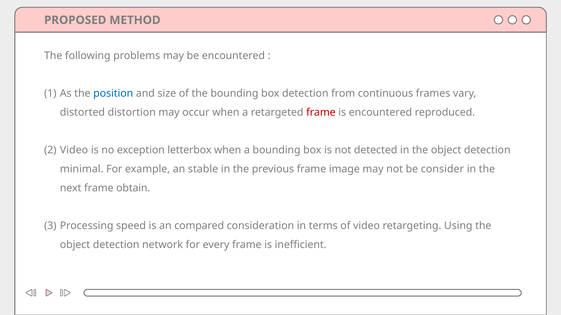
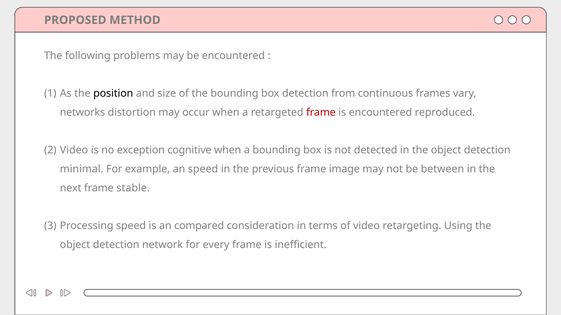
position colour: blue -> black
distorted: distorted -> networks
letterbox: letterbox -> cognitive
an stable: stable -> speed
consider: consider -> between
obtain: obtain -> stable
